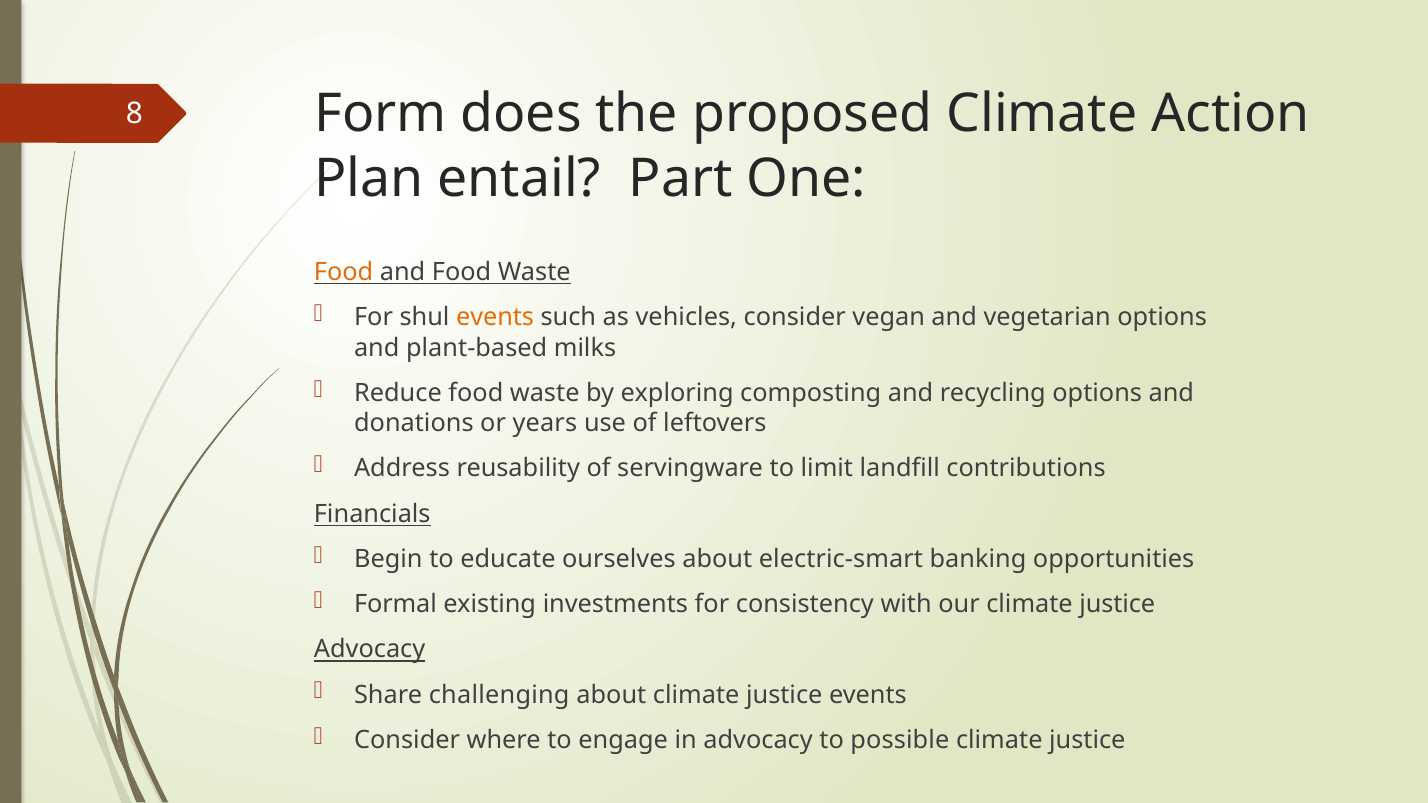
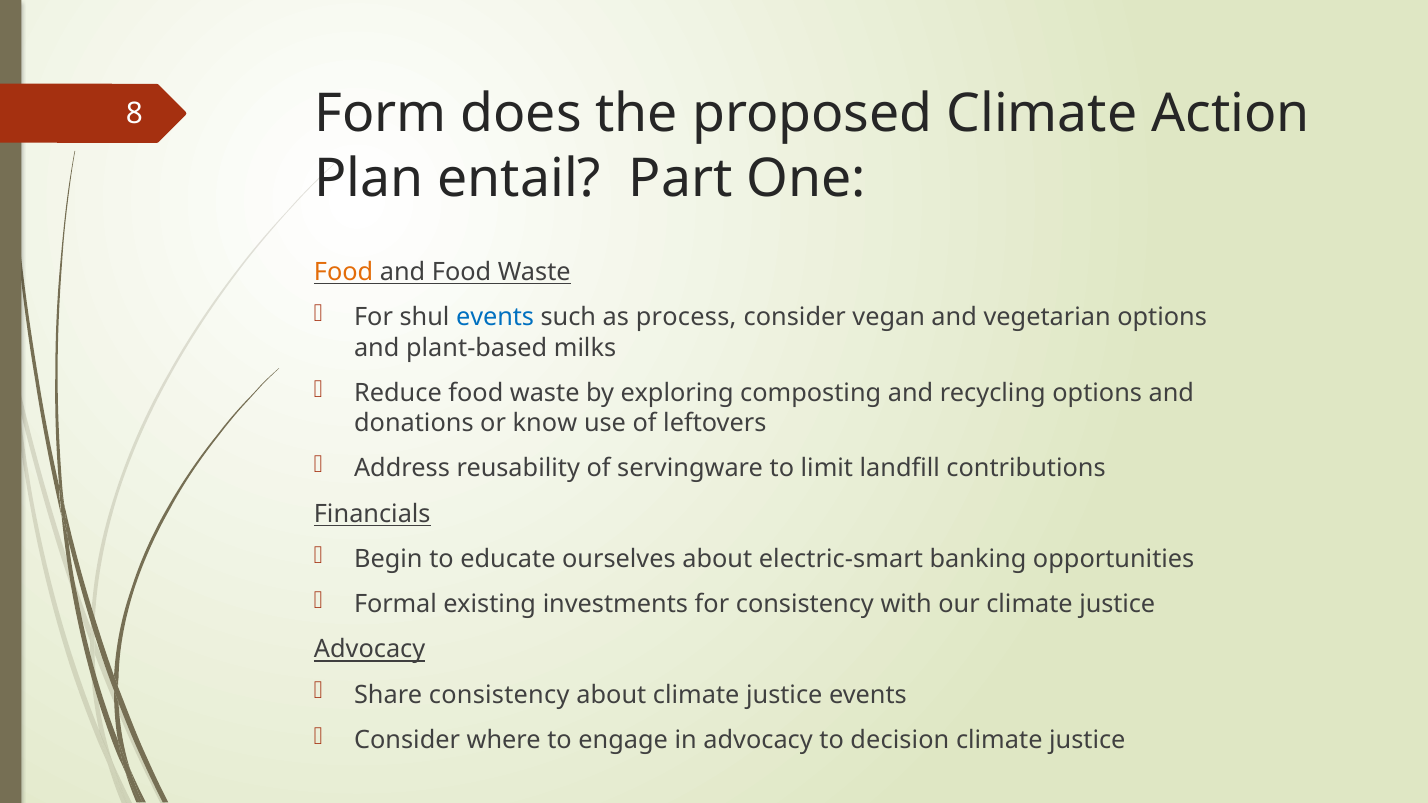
events at (495, 317) colour: orange -> blue
vehicles: vehicles -> process
years: years -> know
Share challenging: challenging -> consistency
possible: possible -> decision
